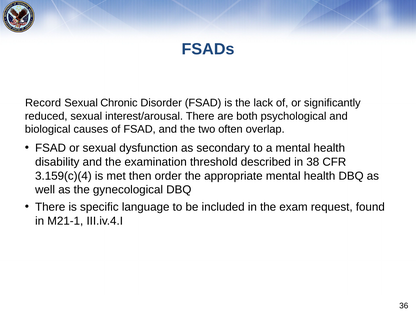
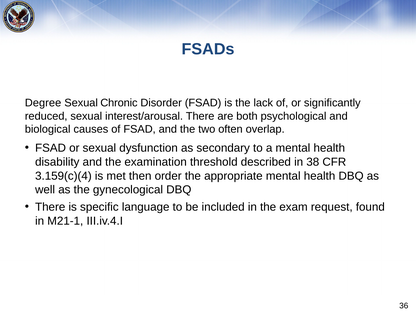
Record: Record -> Degree
